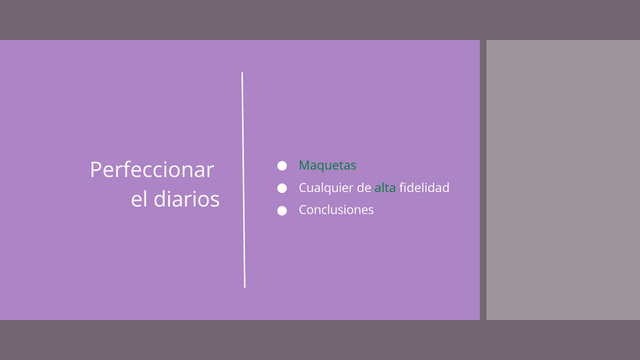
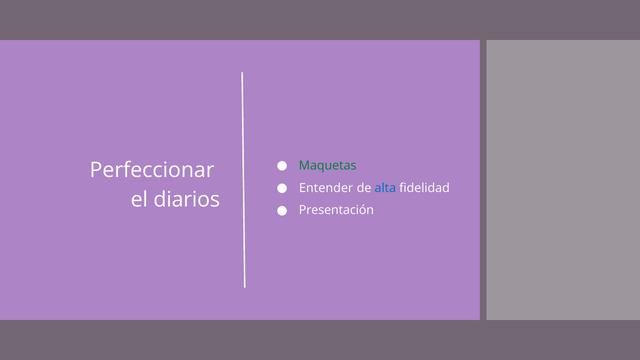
Cualquier: Cualquier -> Entender
alta colour: green -> blue
Conclusiones: Conclusiones -> Presentación
